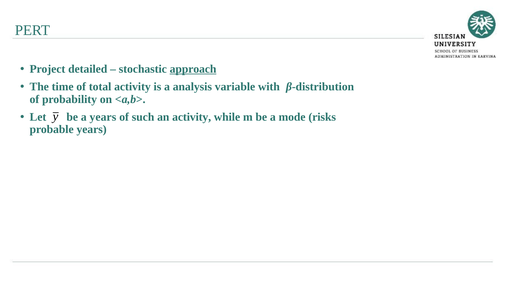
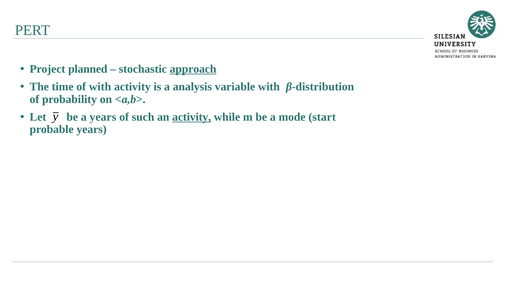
detailed: detailed -> planned
of total: total -> with
activity at (192, 117) underline: none -> present
risks: risks -> start
